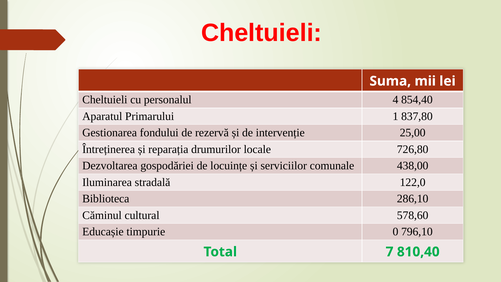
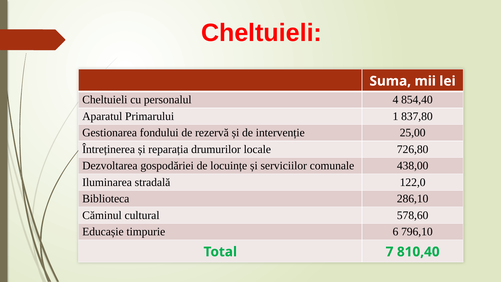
0: 0 -> 6
